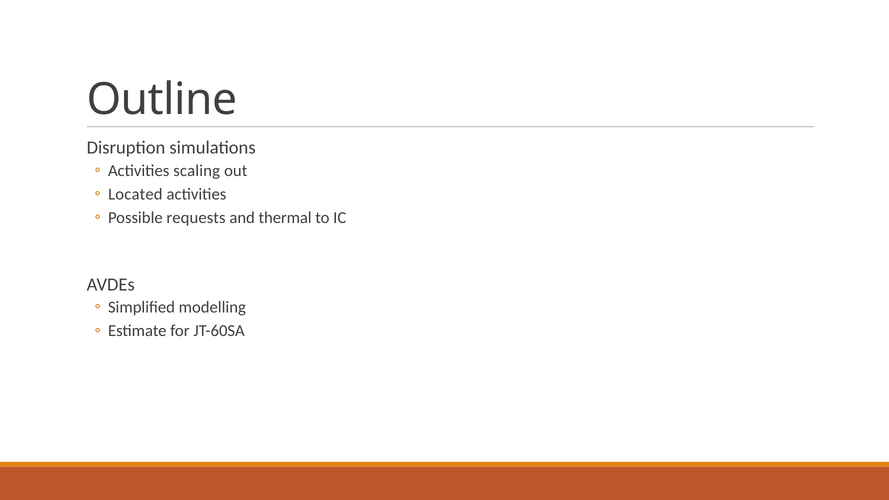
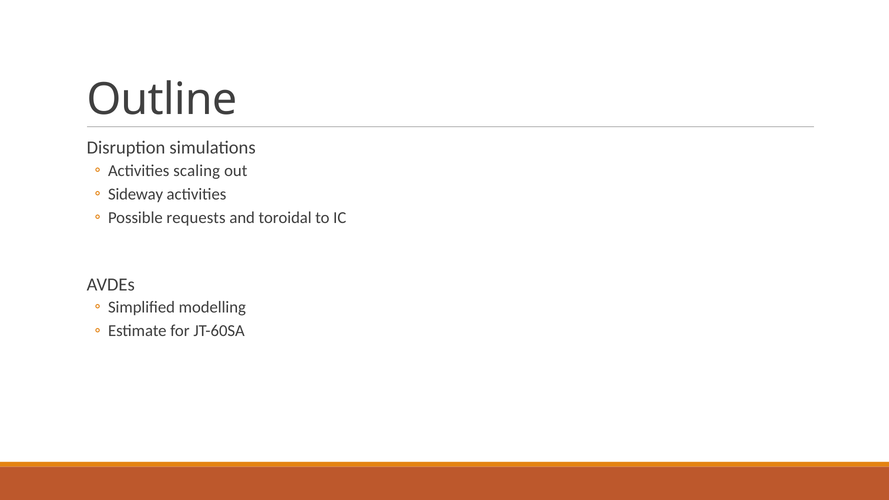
Located: Located -> Sideway
thermal: thermal -> toroidal
